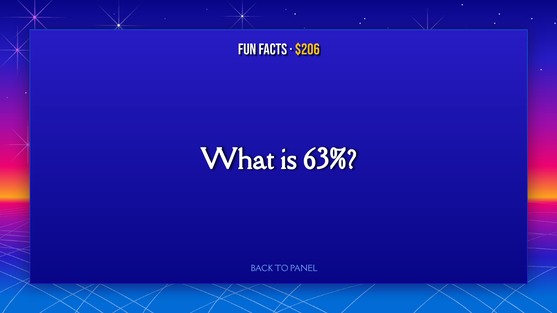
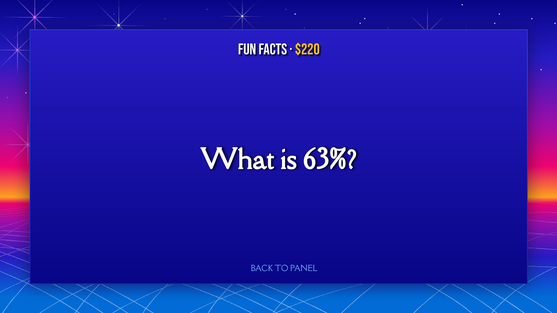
$206: $206 -> $220
